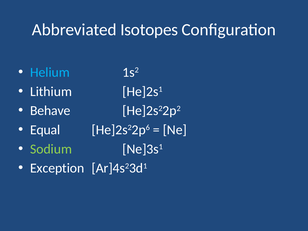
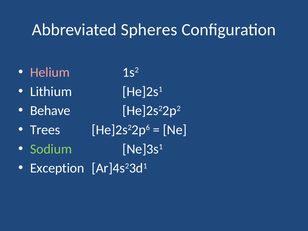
Isotopes: Isotopes -> Spheres
Helium colour: light blue -> pink
Equal: Equal -> Trees
